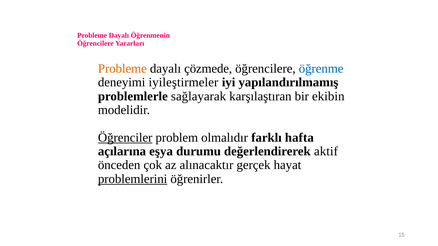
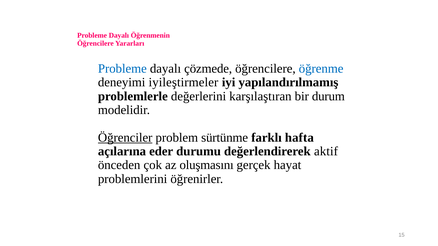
Probleme at (122, 69) colour: orange -> blue
sağlayarak: sağlayarak -> değerlerini
ekibin: ekibin -> durum
olmalıdır: olmalıdır -> sürtünme
eşya: eşya -> eder
alınacaktır: alınacaktır -> oluşmasını
problemlerini underline: present -> none
